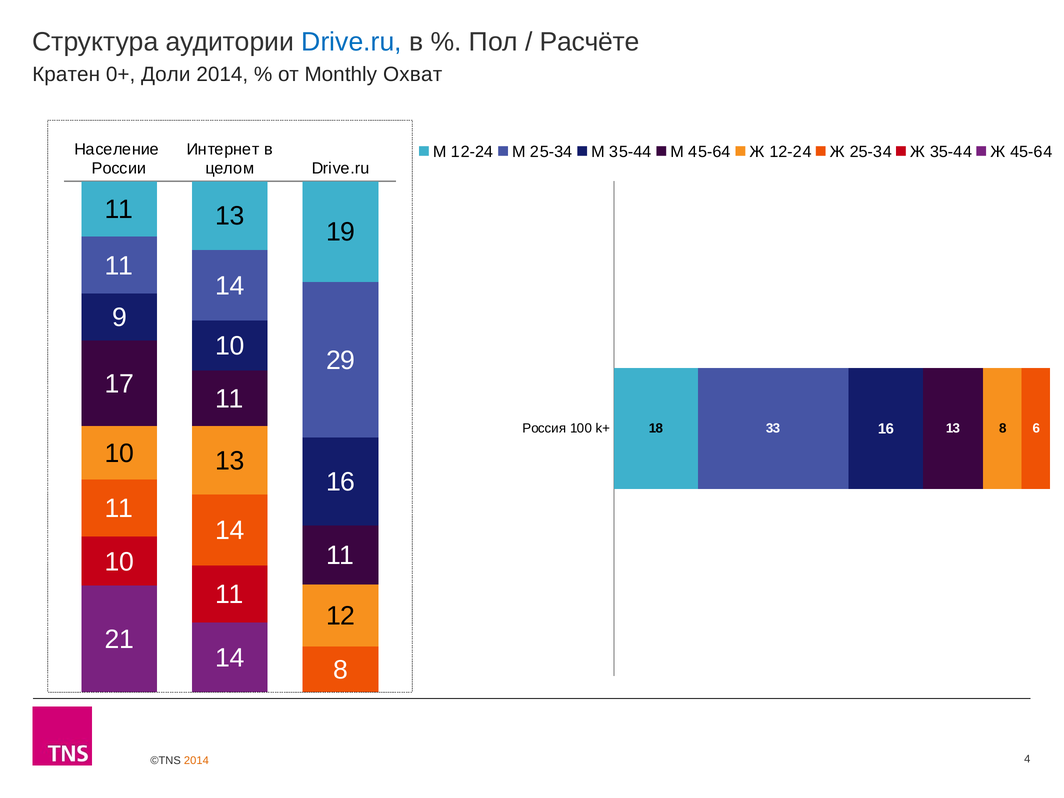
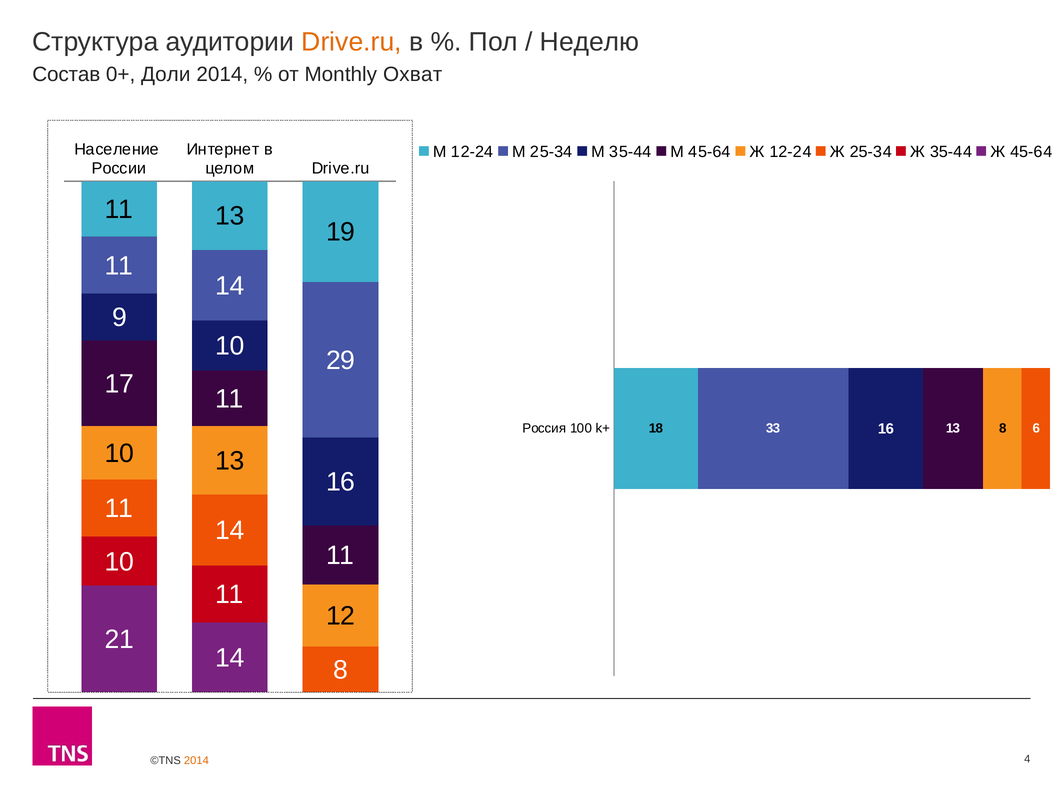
Drive.ru at (352, 42) colour: blue -> orange
Расчёте: Расчёте -> Неделю
Кратен: Кратен -> Состав
